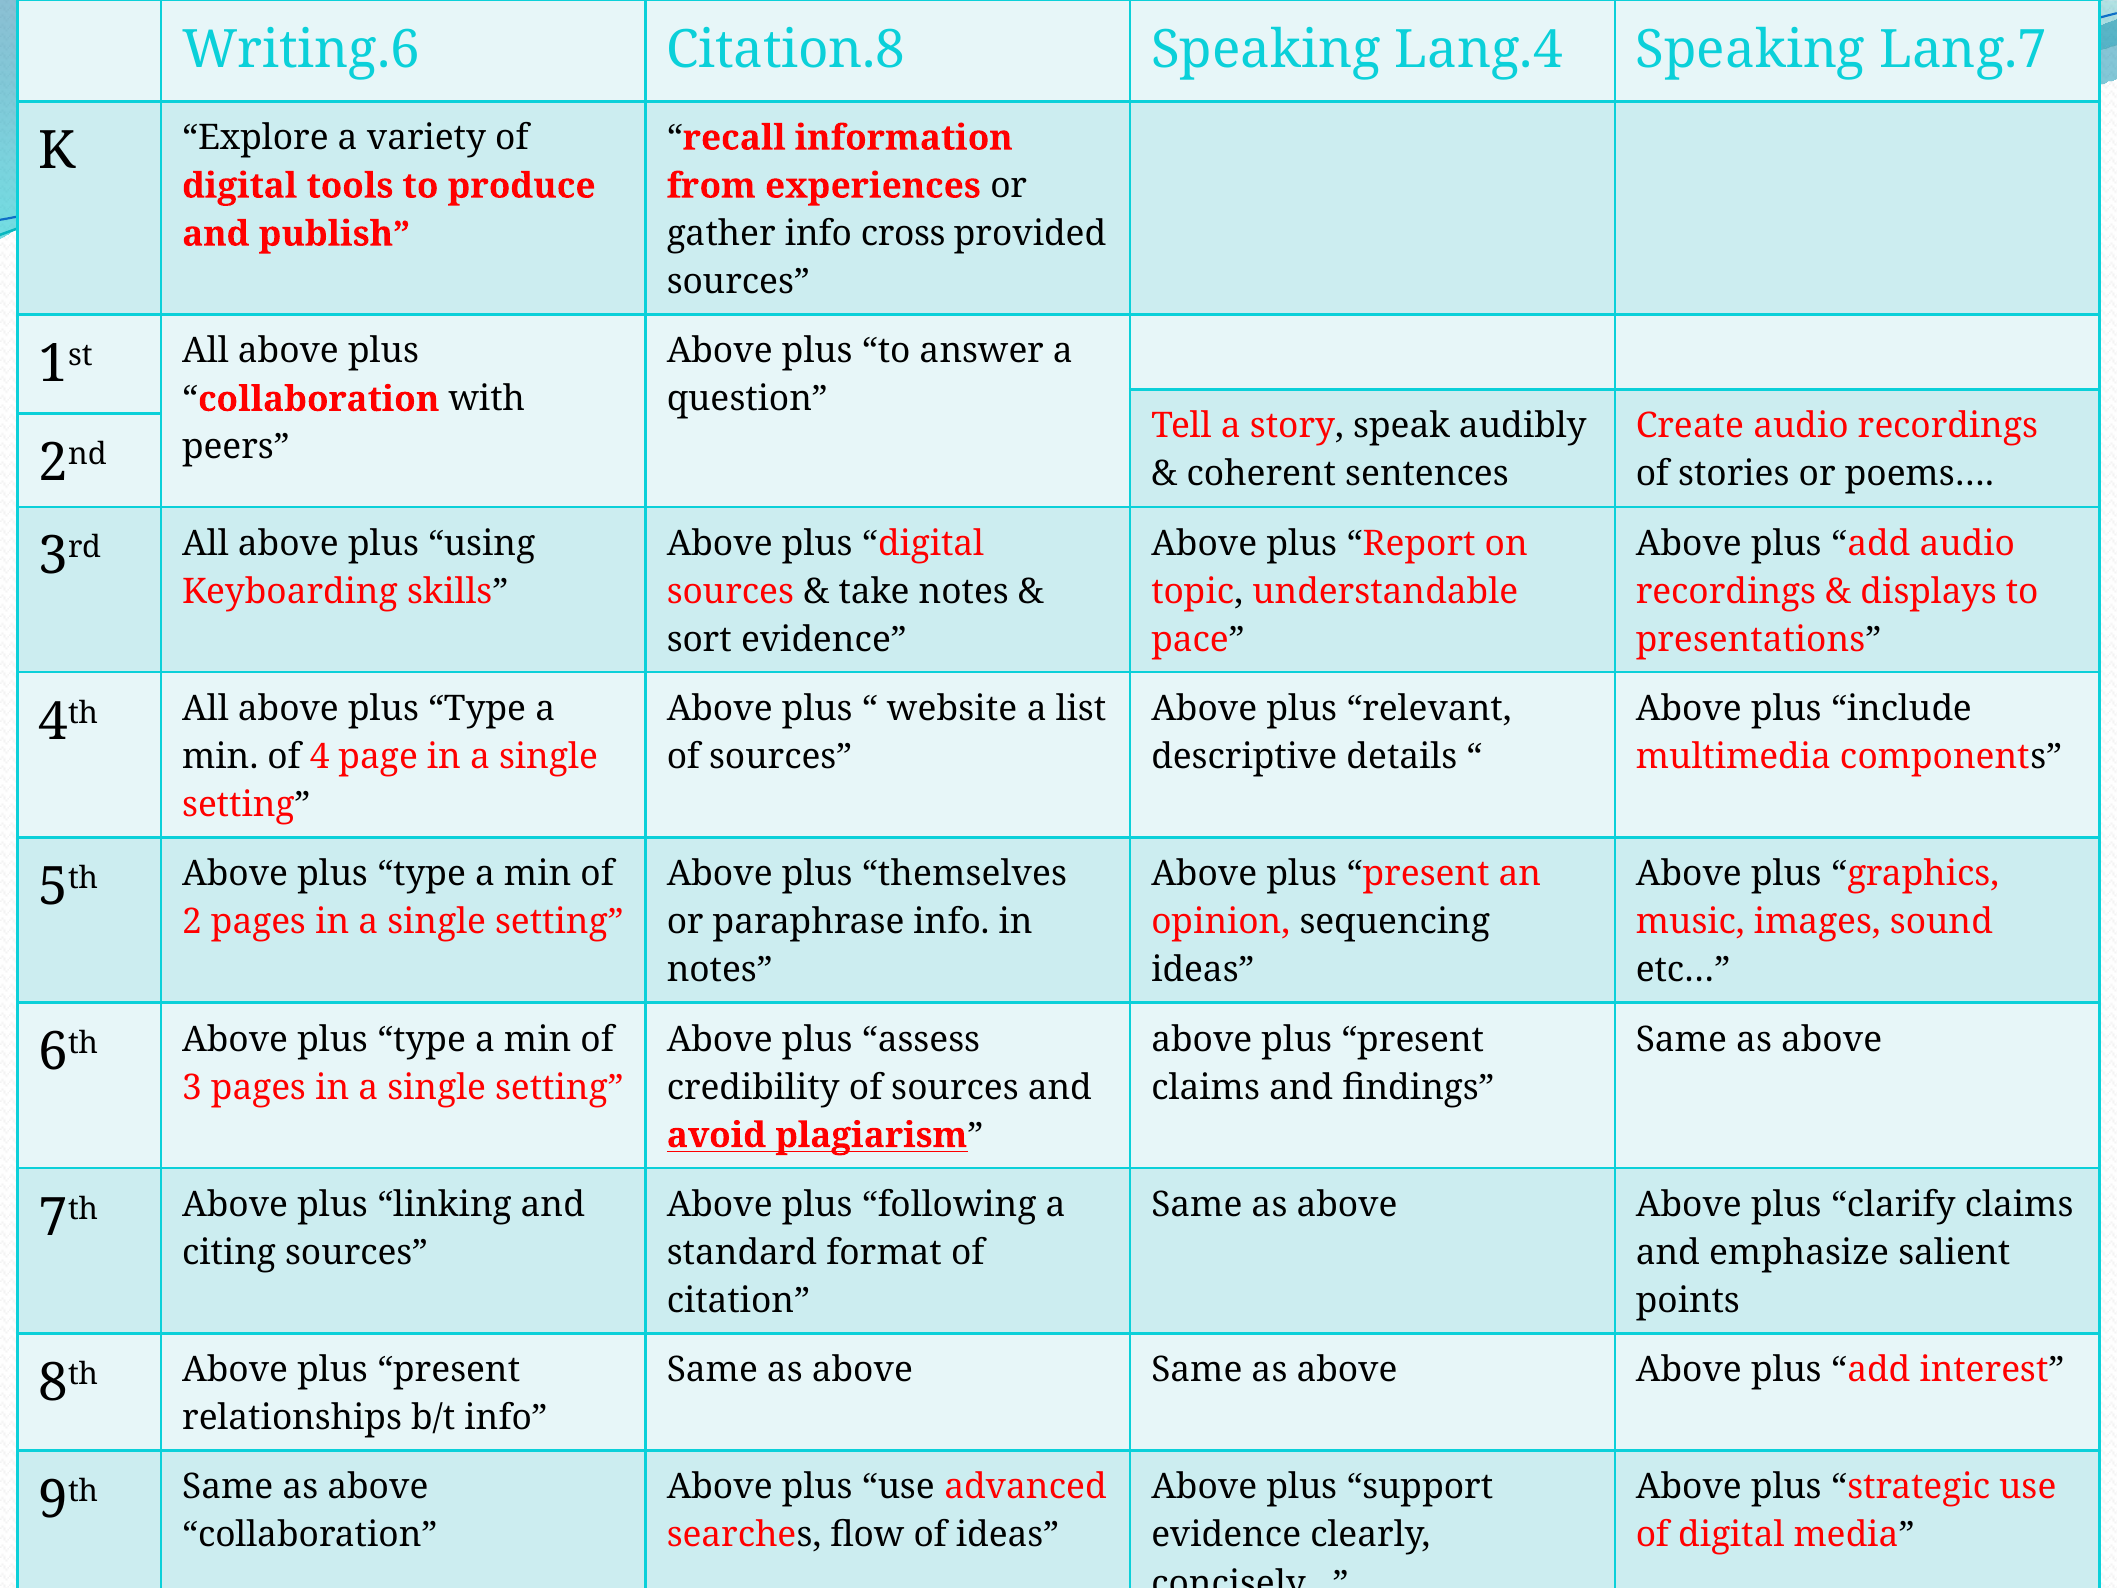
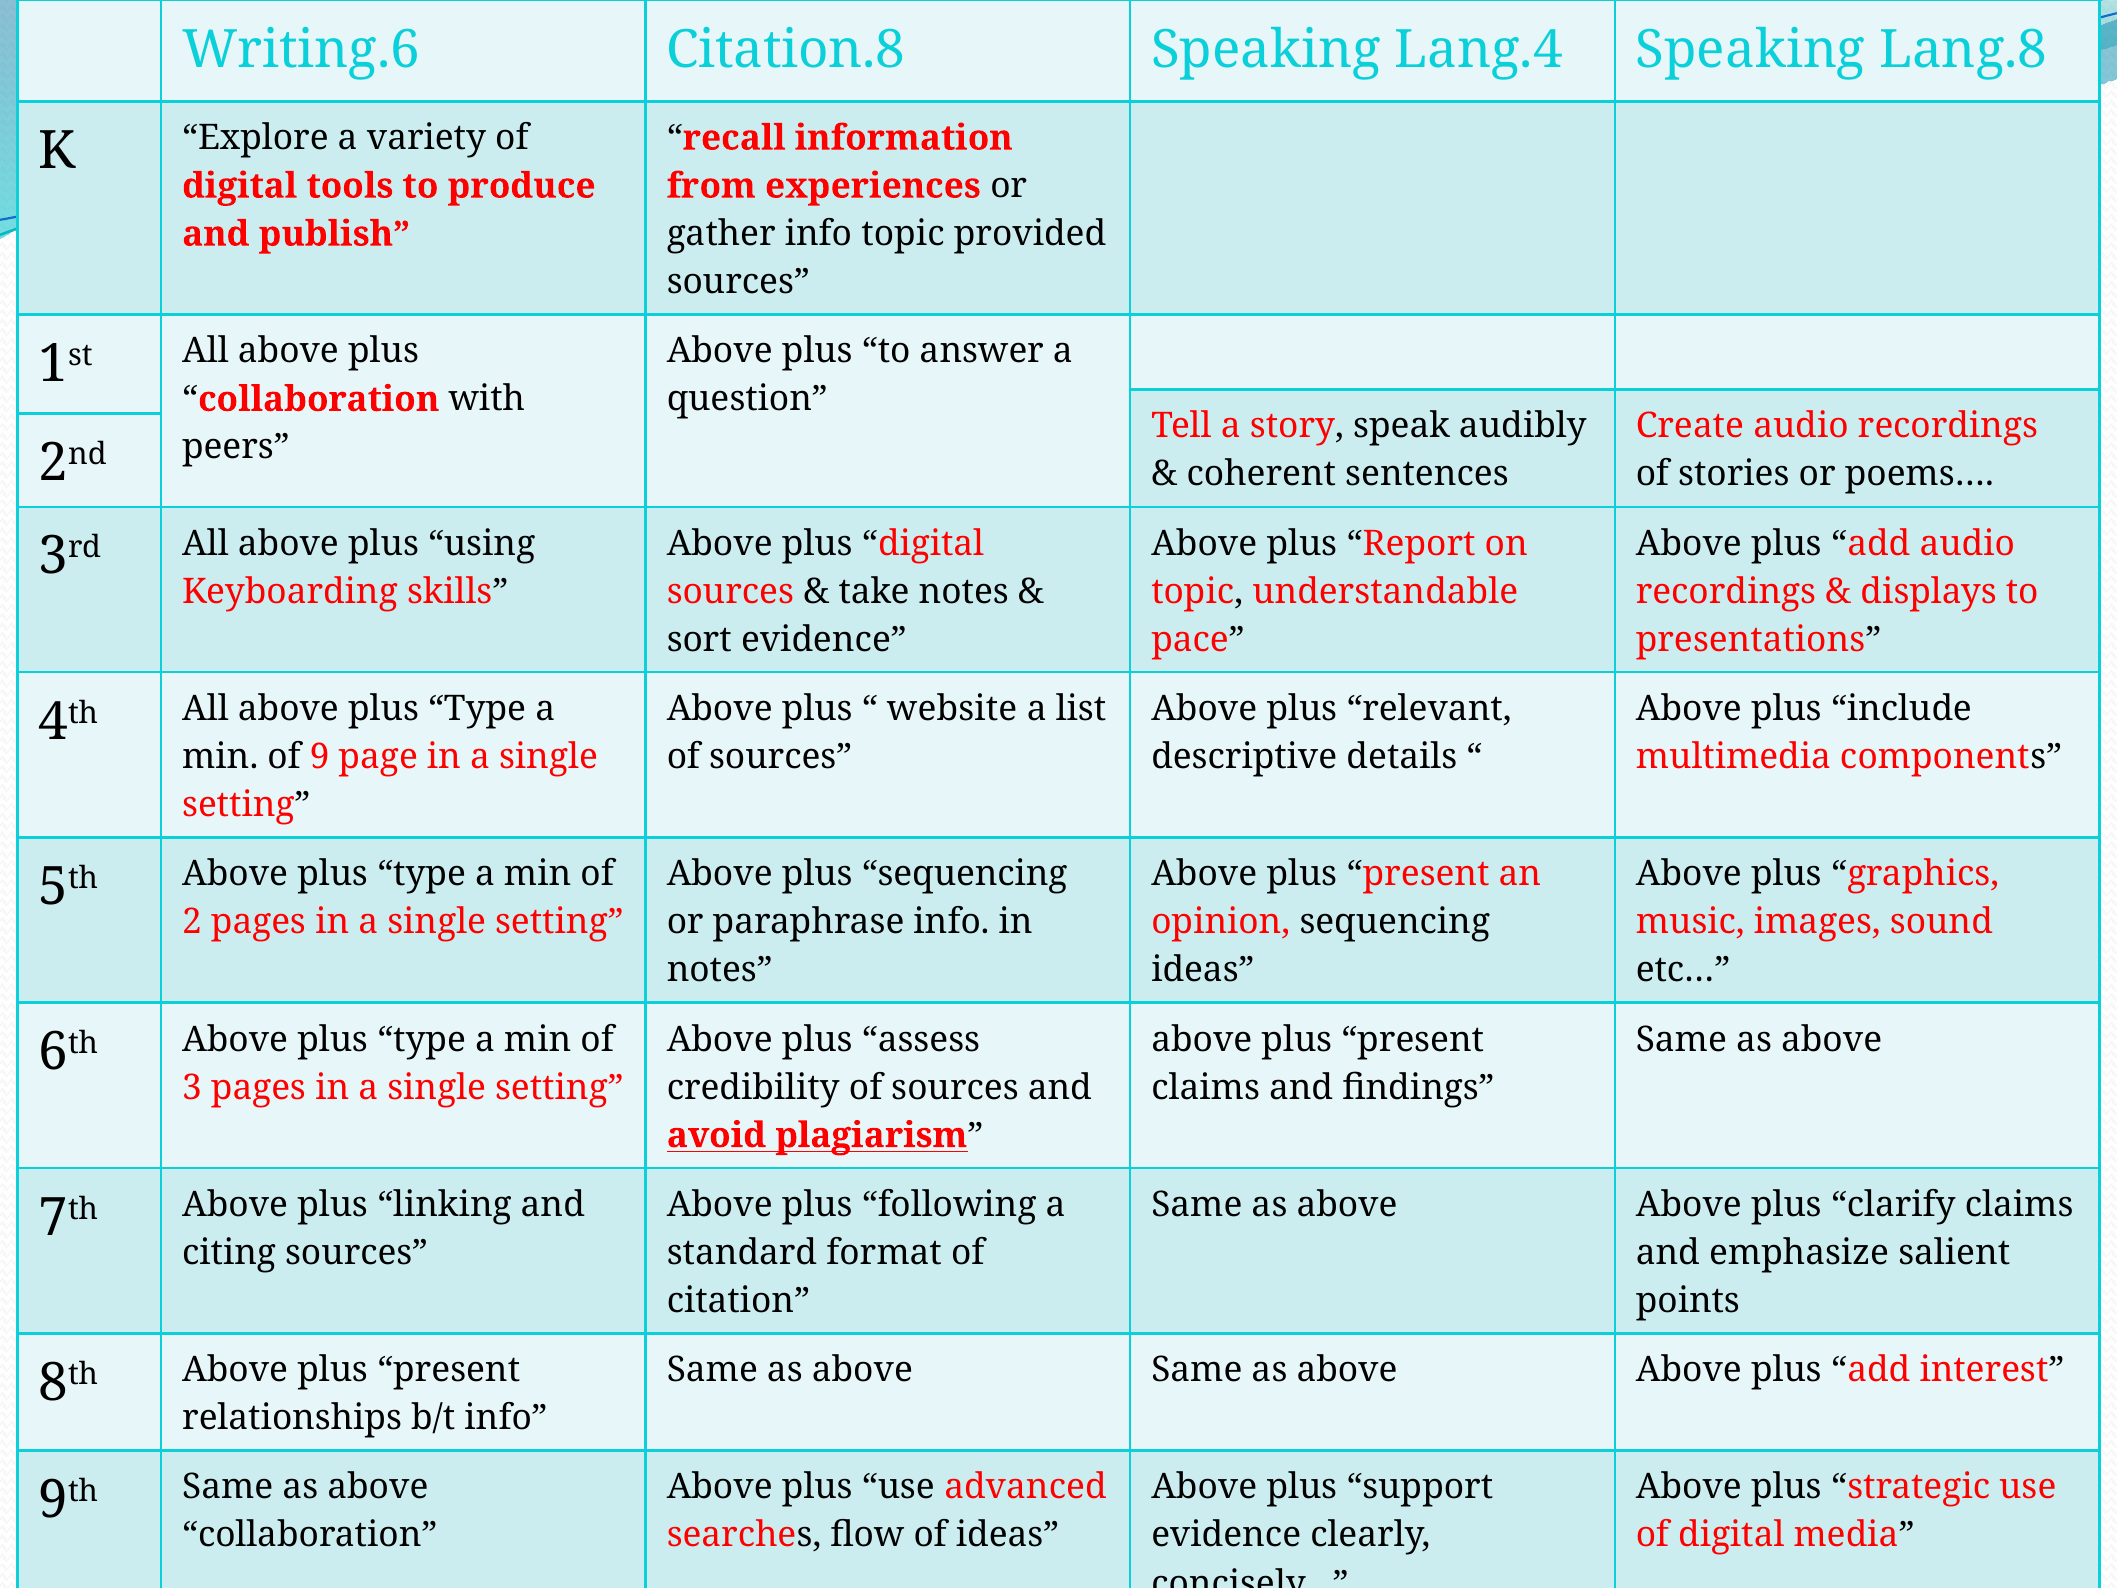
Lang.7: Lang.7 -> Lang.8
info cross: cross -> topic
4: 4 -> 9
plus themselves: themselves -> sequencing
